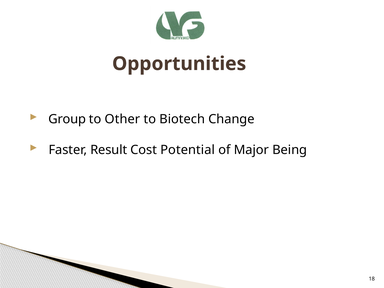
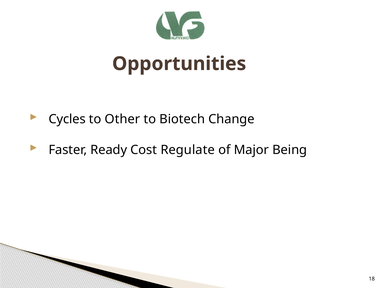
Group: Group -> Cycles
Result: Result -> Ready
Potential: Potential -> Regulate
